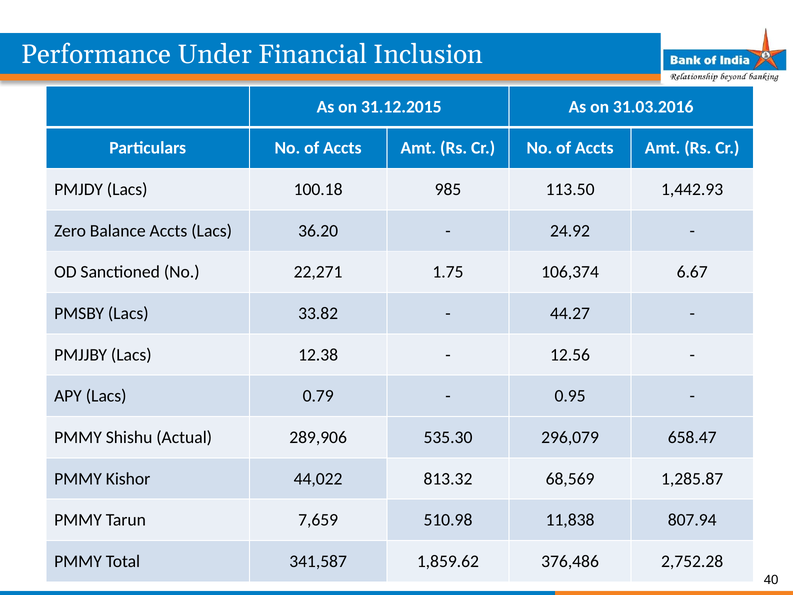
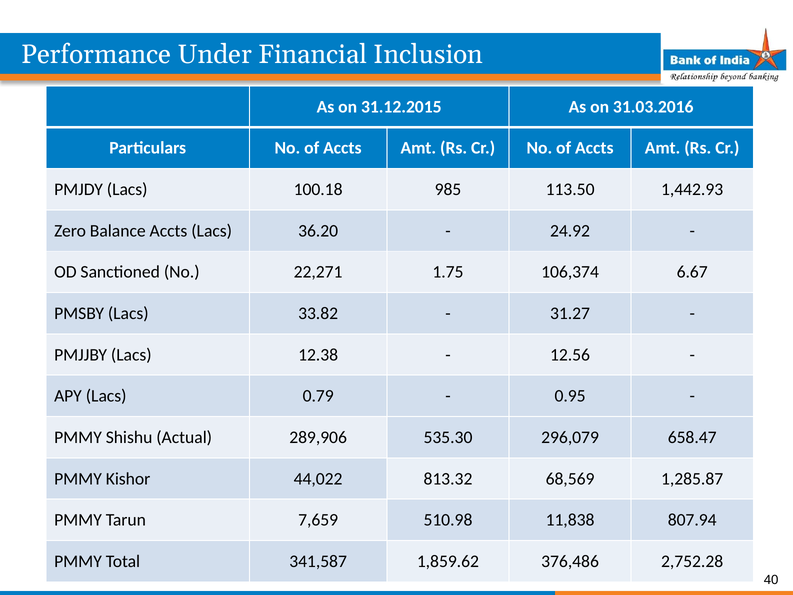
44.27: 44.27 -> 31.27
